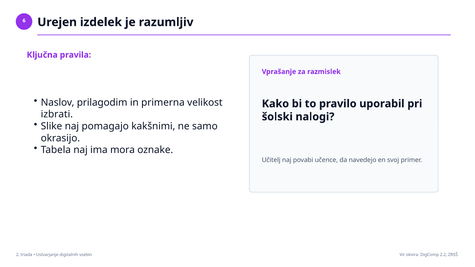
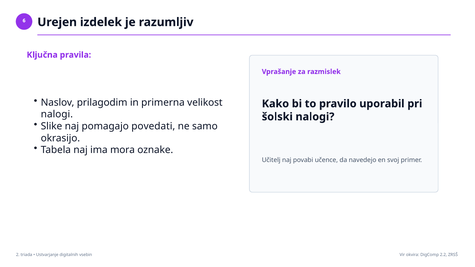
izbrati at (57, 114): izbrati -> nalogi
kakšnimi: kakšnimi -> povedati
